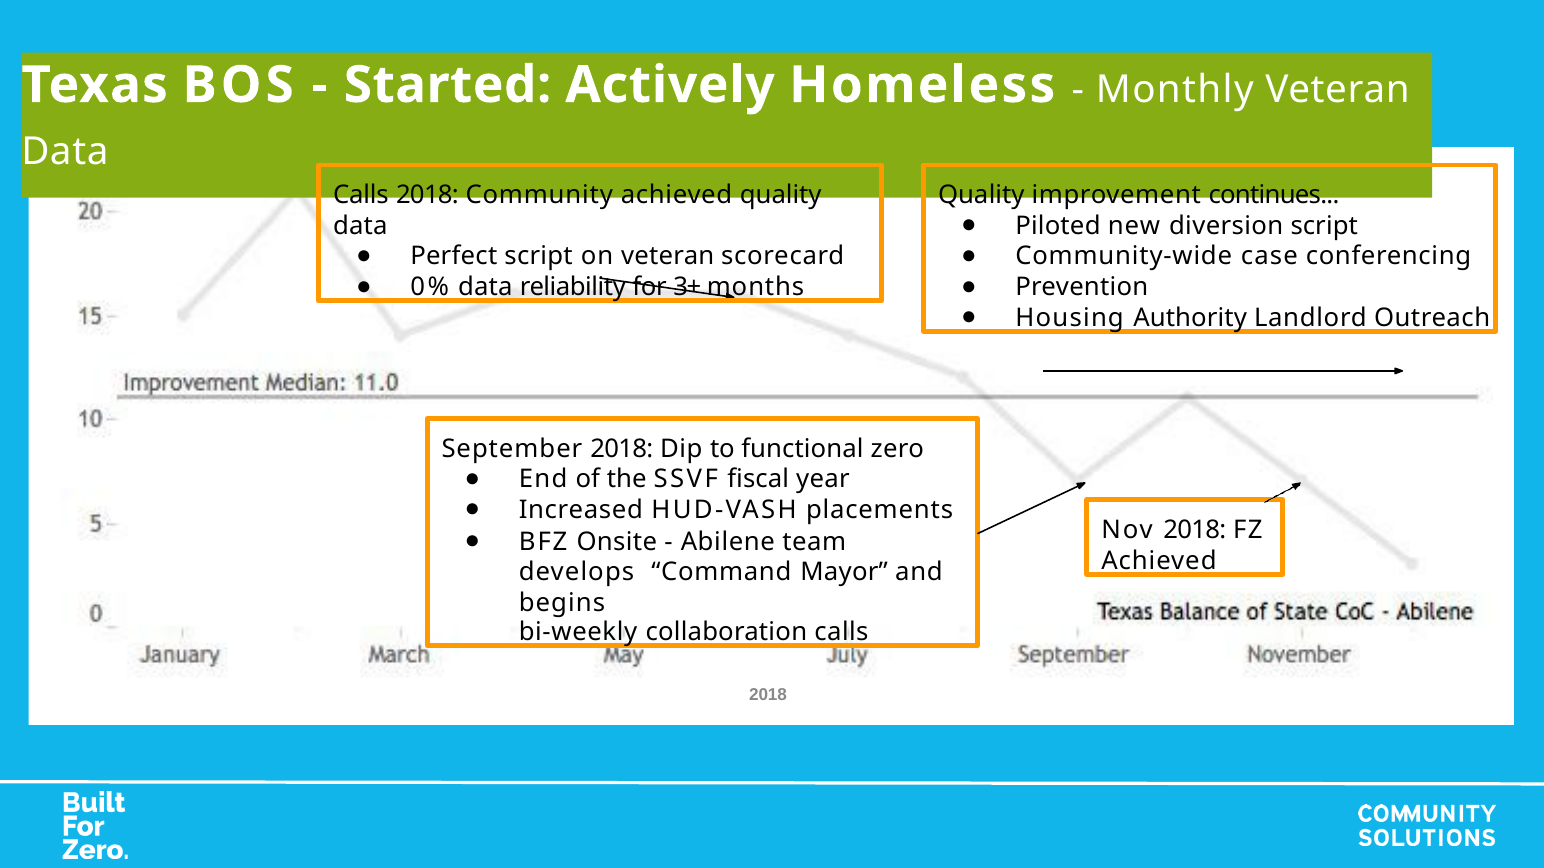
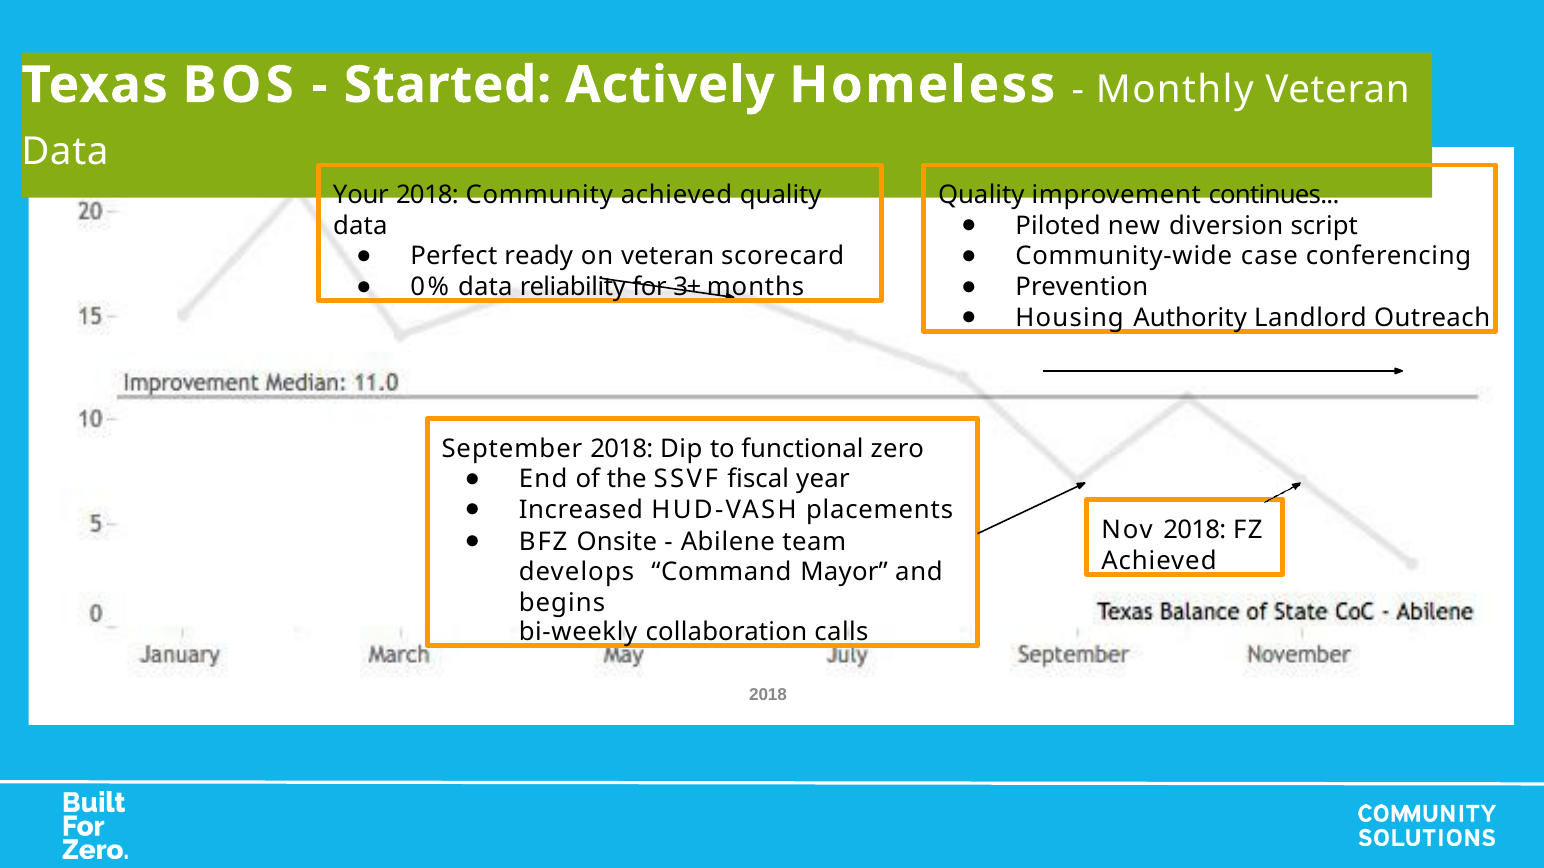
Calls at (361, 195): Calls -> Your
Perfect script: script -> ready
